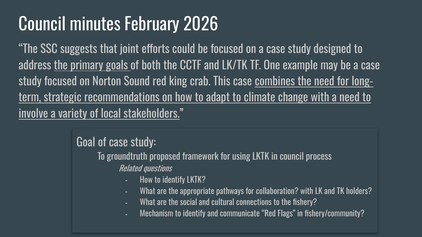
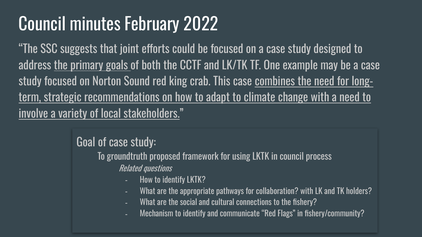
2026: 2026 -> 2022
